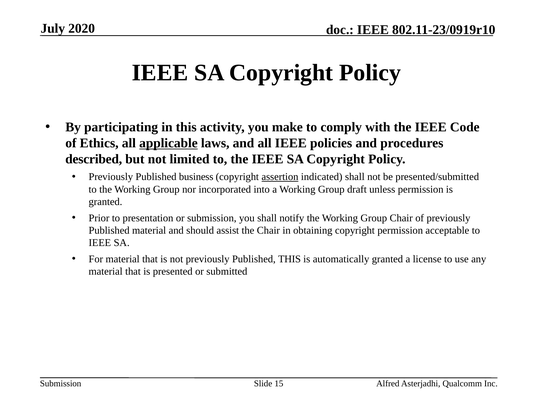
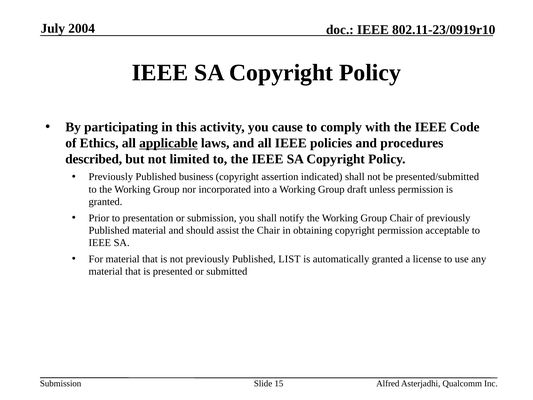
2020: 2020 -> 2004
make: make -> cause
assertion underline: present -> none
Published THIS: THIS -> LIST
